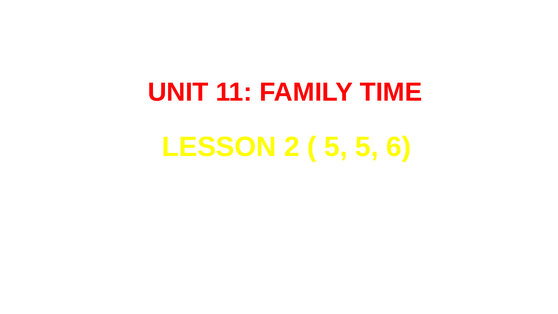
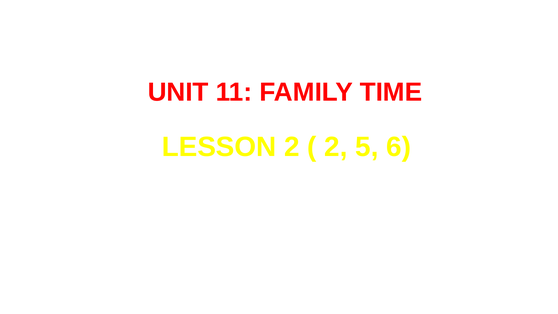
5 at (336, 147): 5 -> 2
